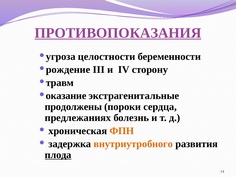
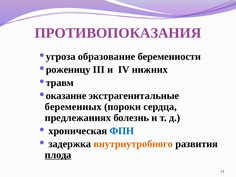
ПРОТИВОПОКАЗАНИЯ underline: present -> none
целостности: целостности -> образование
рождение: рождение -> роженицу
сторону: сторону -> нижних
продолжены: продолжены -> беременных
ФПН colour: orange -> blue
